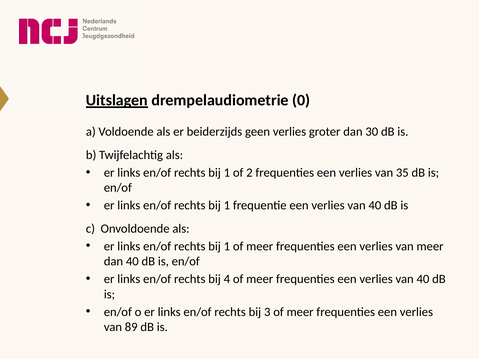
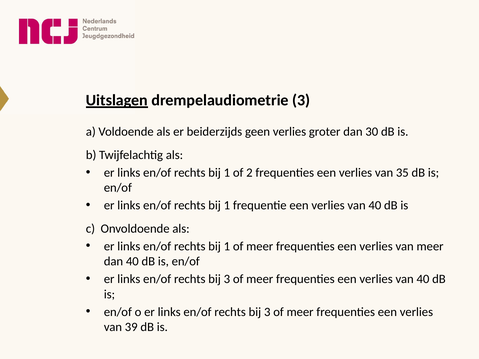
drempelaudiometrie 0: 0 -> 3
4 at (227, 279): 4 -> 3
89: 89 -> 39
